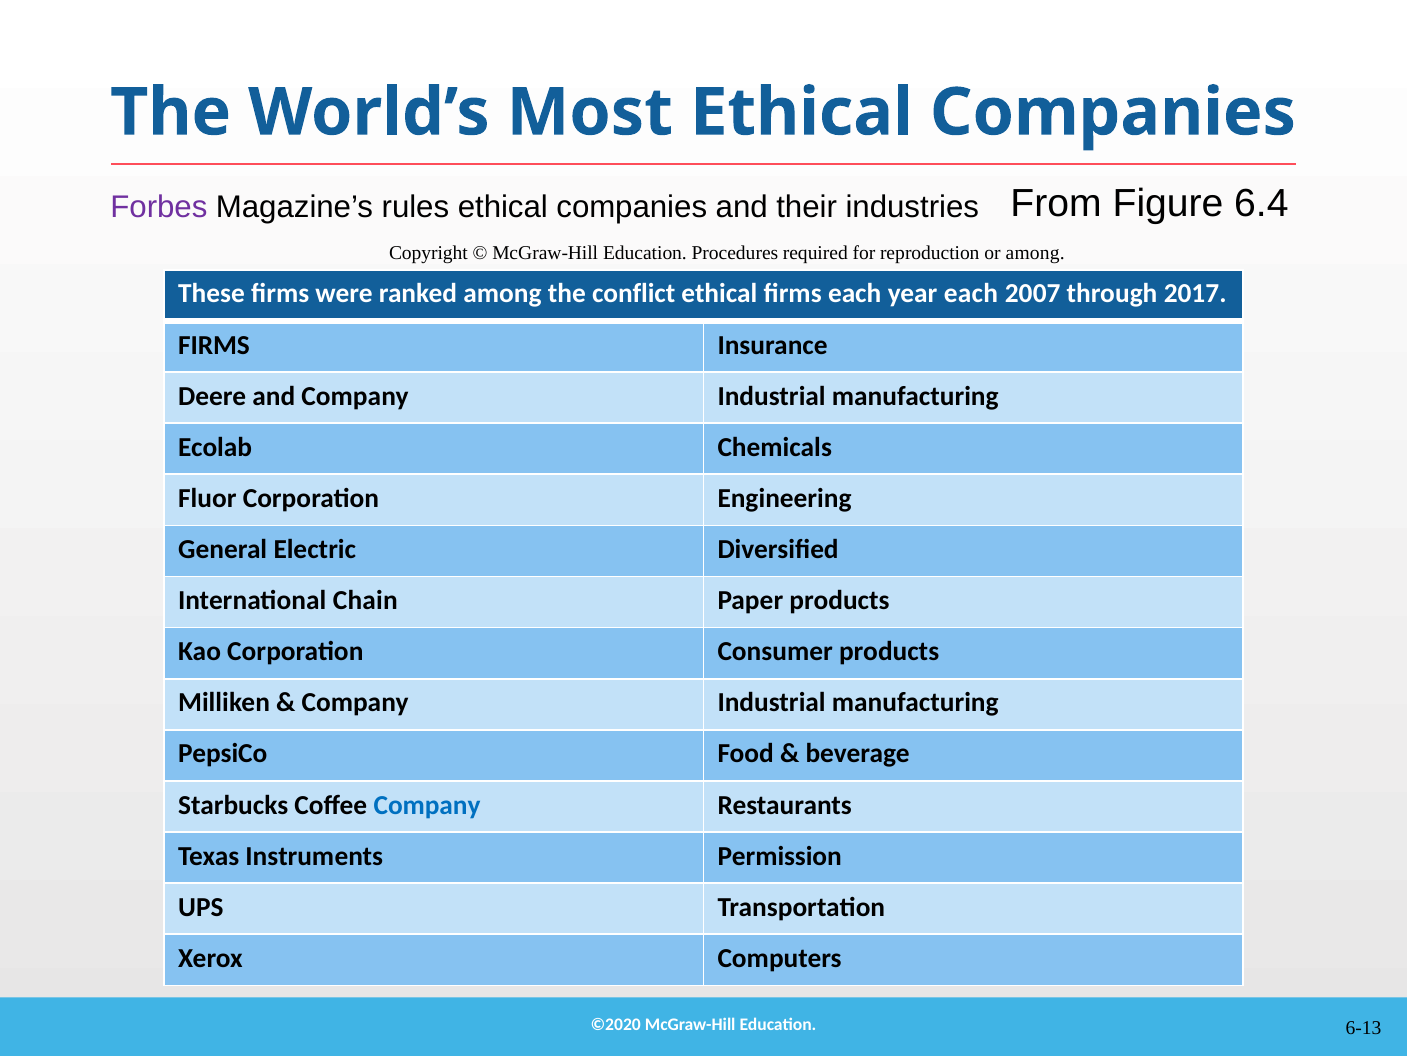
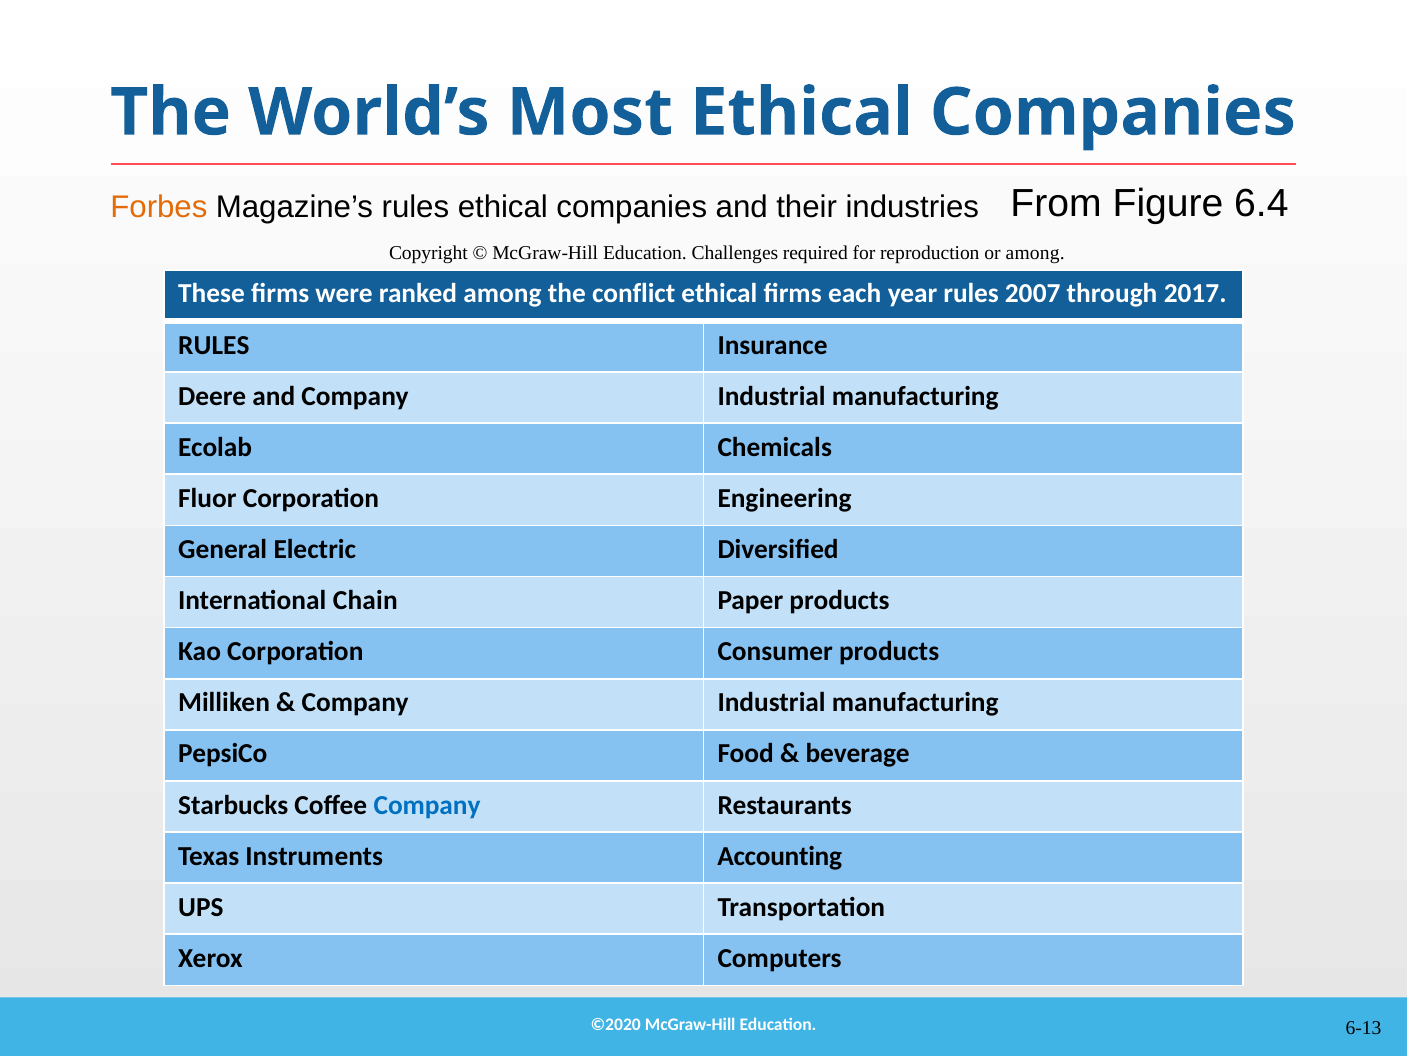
Forbes colour: purple -> orange
Procedures: Procedures -> Challenges
year each: each -> rules
FIRMS at (214, 345): FIRMS -> RULES
Permission: Permission -> Accounting
